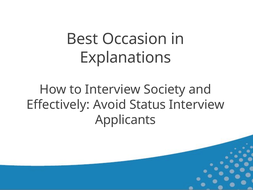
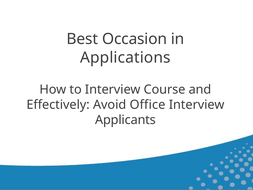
Explanations: Explanations -> Applications
Society: Society -> Course
Status: Status -> Office
